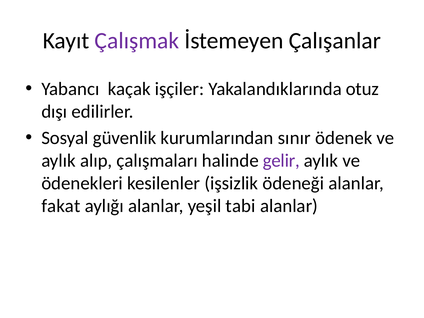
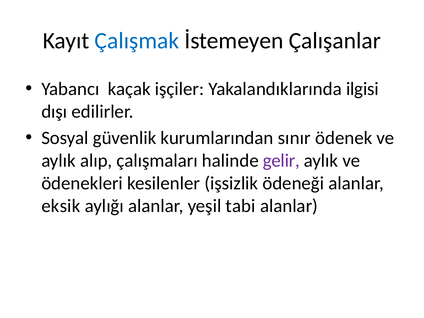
Çalışmak colour: purple -> blue
otuz: otuz -> ilgisi
fakat: fakat -> eksik
